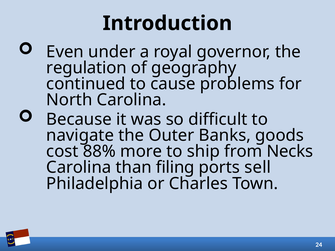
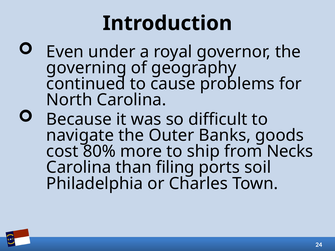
regulation: regulation -> governing
88%: 88% -> 80%
sell: sell -> soil
